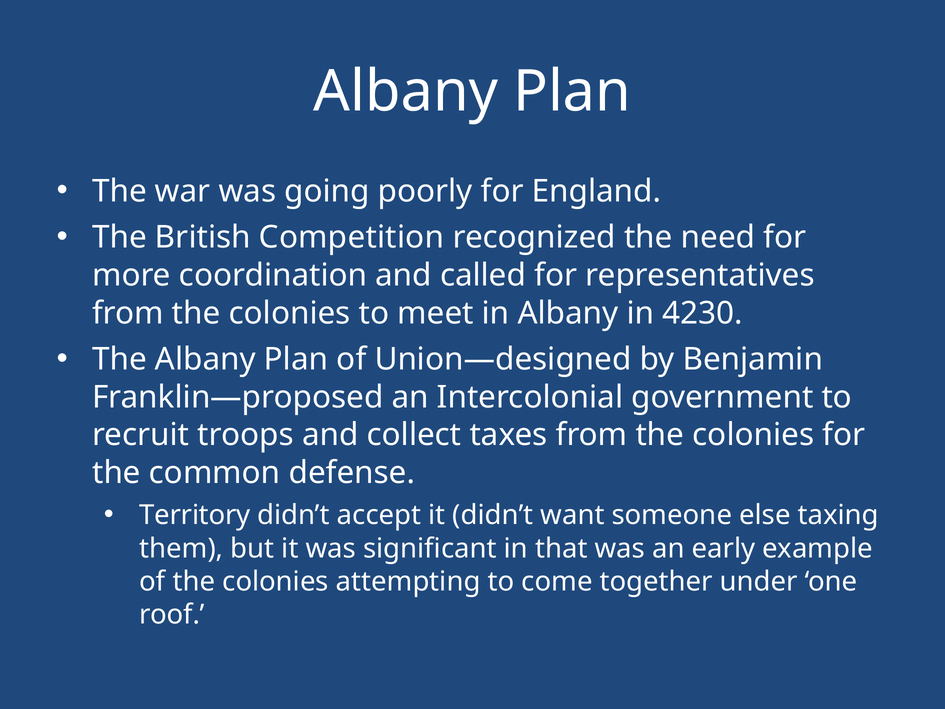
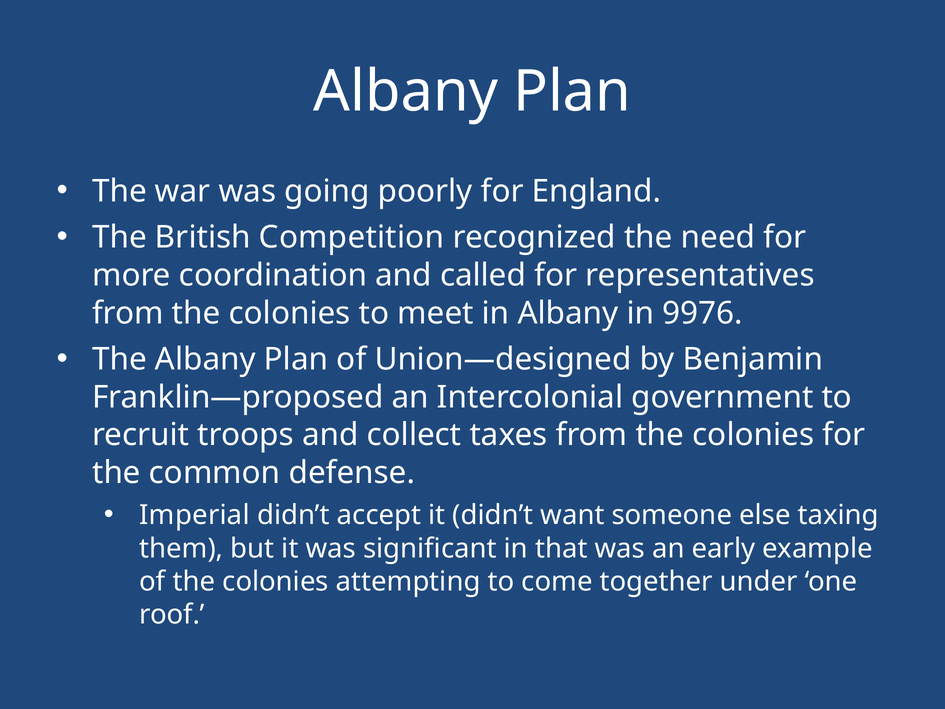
4230: 4230 -> 9976
Territory: Territory -> Imperial
